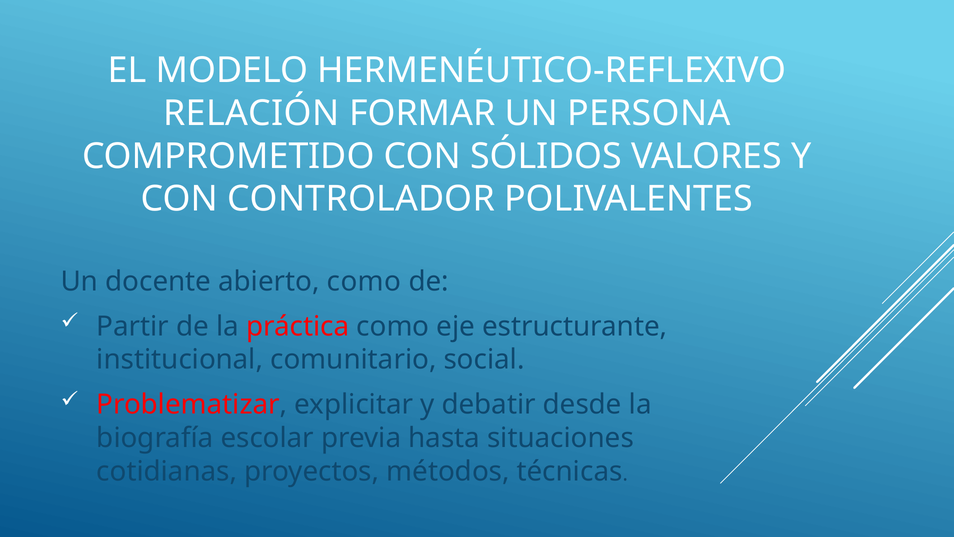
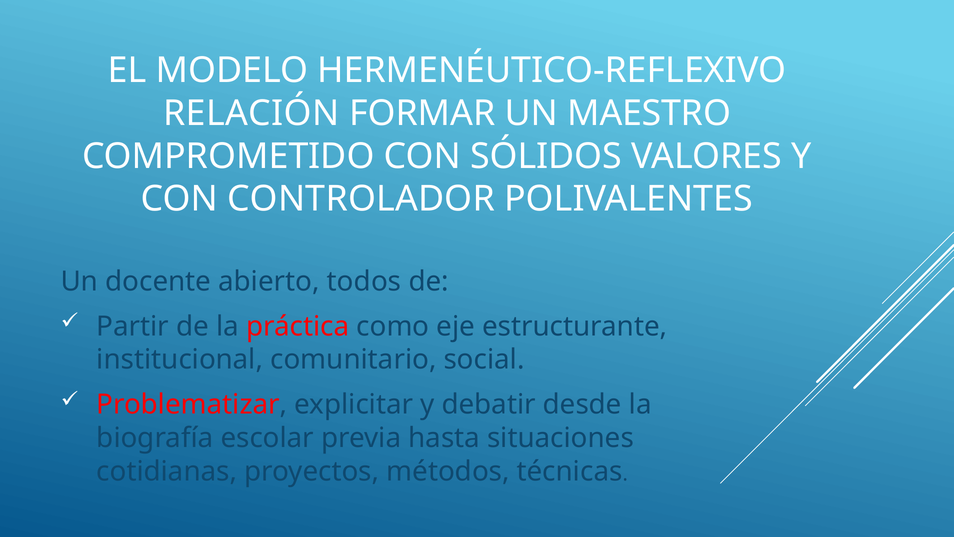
PERSONA: PERSONA -> MAESTRO
abierto como: como -> todos
